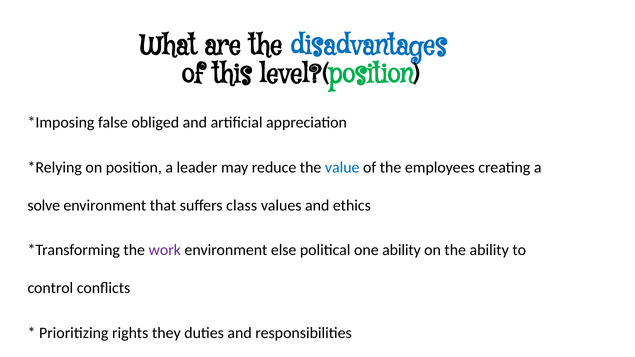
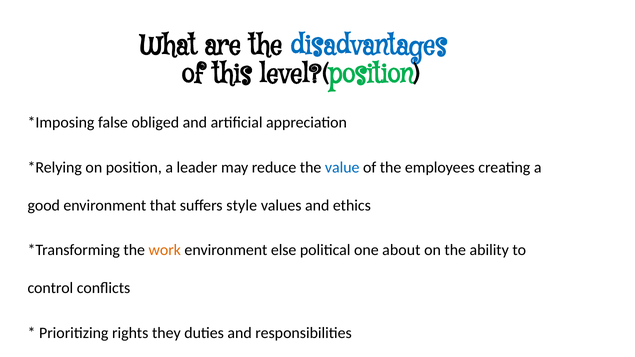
solve: solve -> good
class: class -> style
work colour: purple -> orange
one ability: ability -> about
